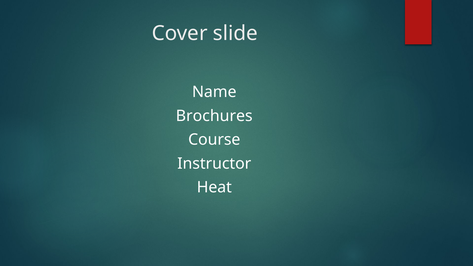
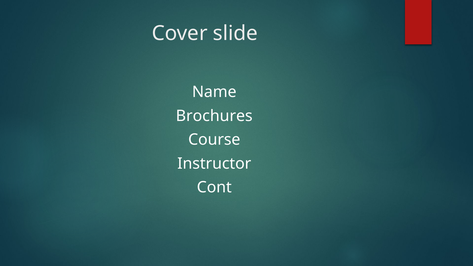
Heat: Heat -> Cont
